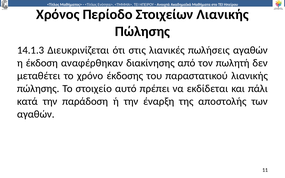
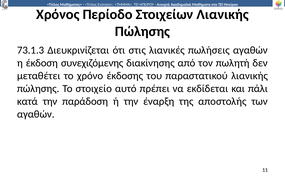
14.1.3: 14.1.3 -> 73.1.3
αναφέρθηκαν: αναφέρθηκαν -> συνεχιζόμενης
